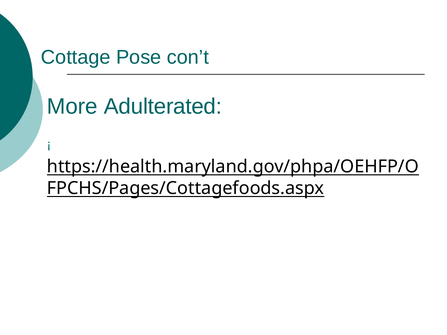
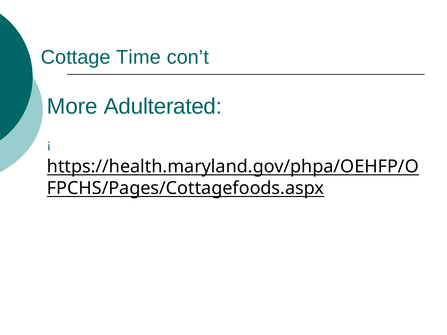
Pose: Pose -> Time
